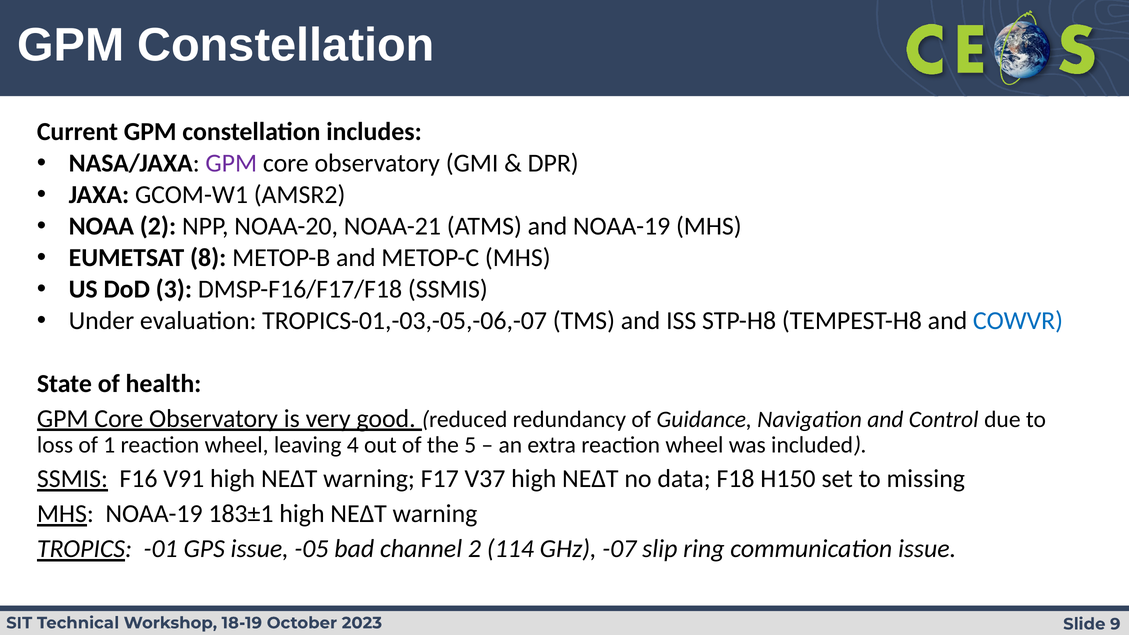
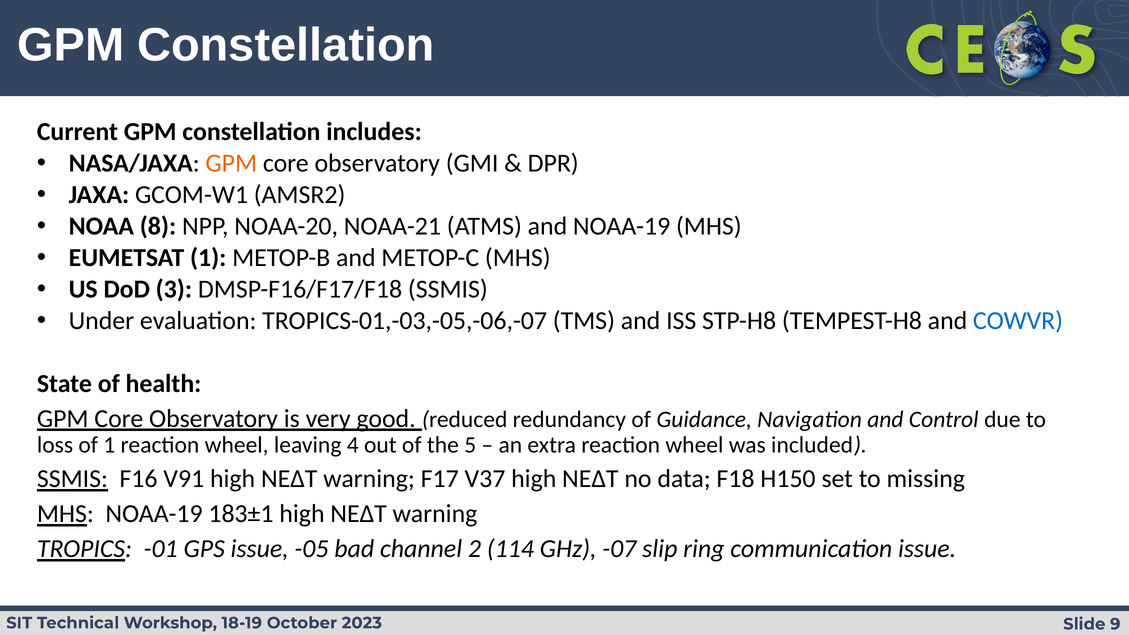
GPM at (231, 163) colour: purple -> orange
NOAA 2: 2 -> 8
EUMETSAT 8: 8 -> 1
